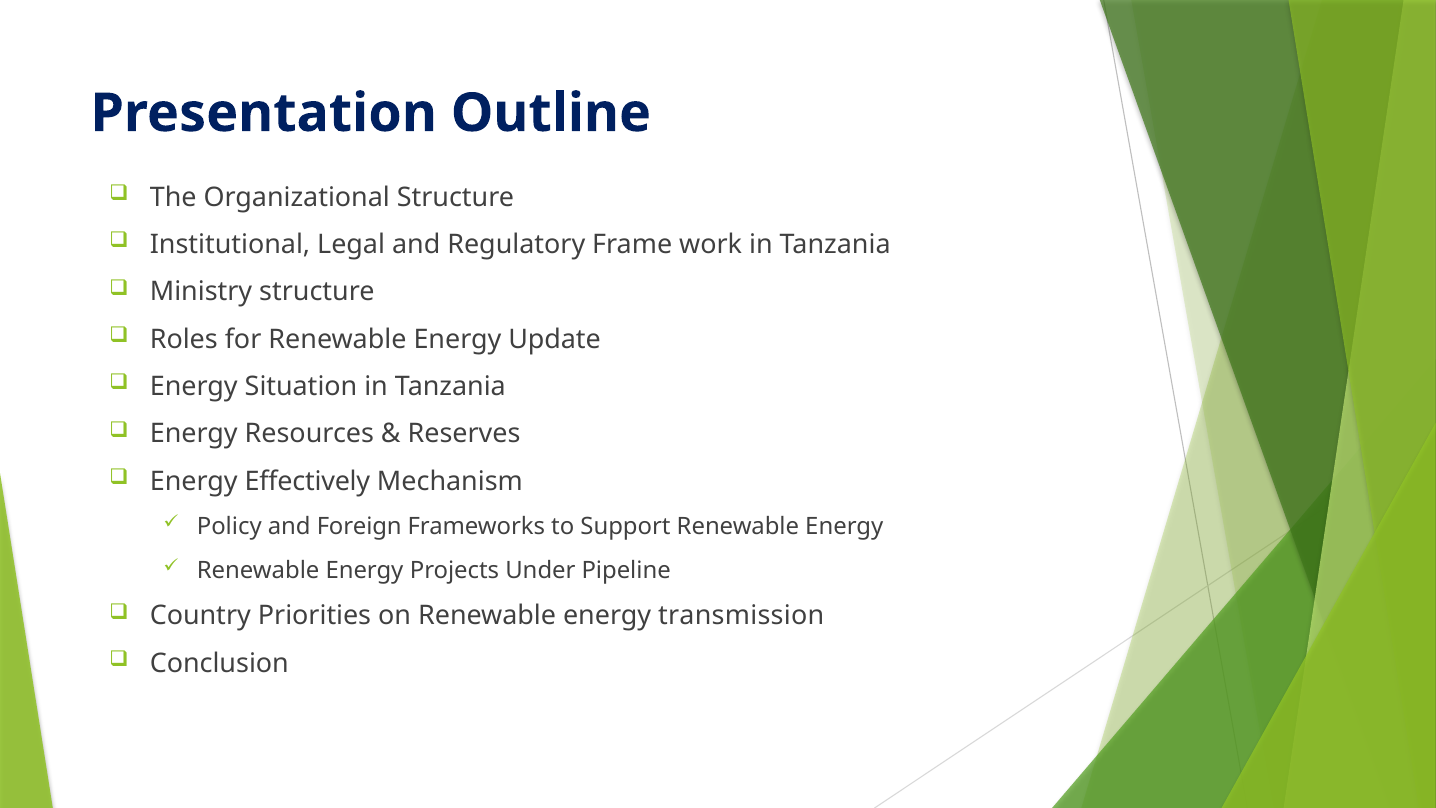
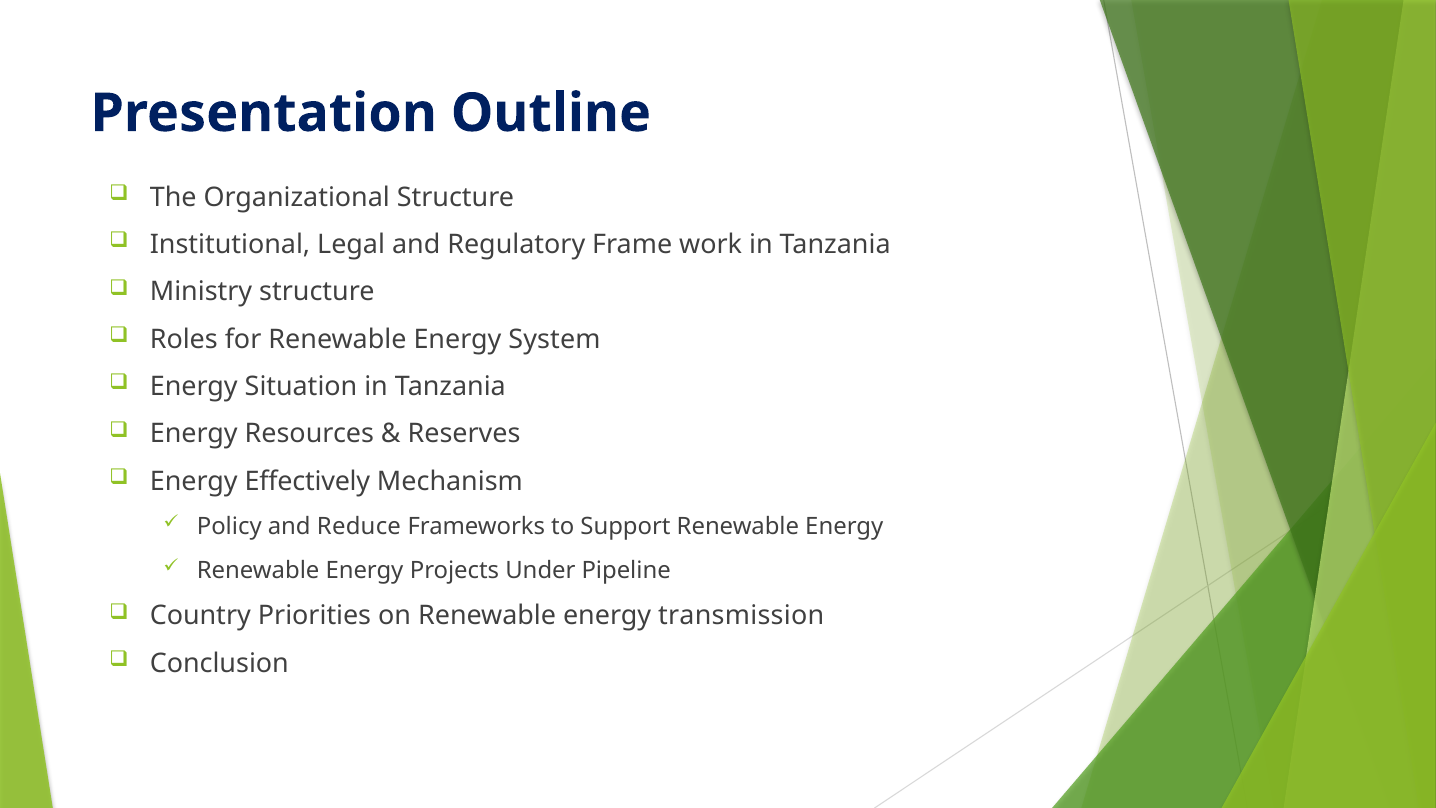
Update: Update -> System
Foreign: Foreign -> Reduce
